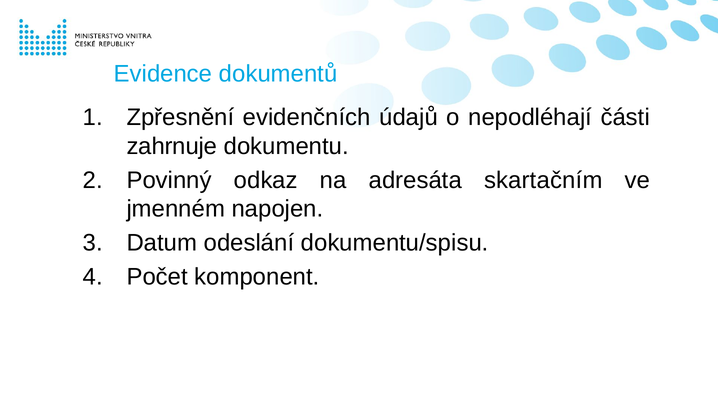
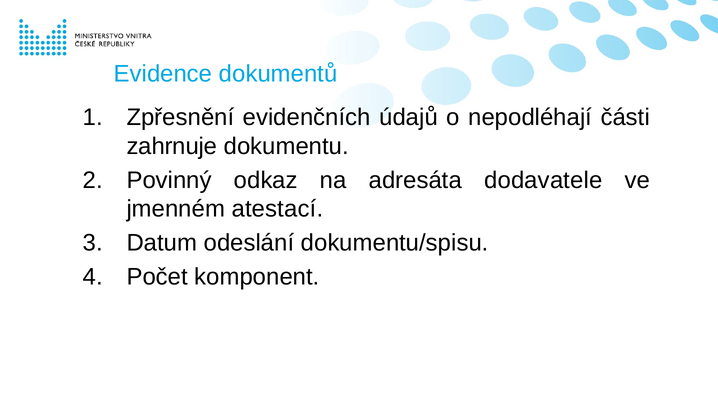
skartačním: skartačním -> dodavatele
napojen: napojen -> atestací
